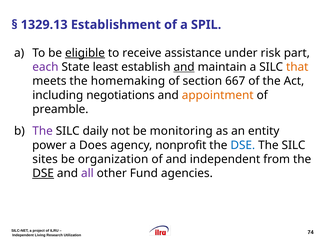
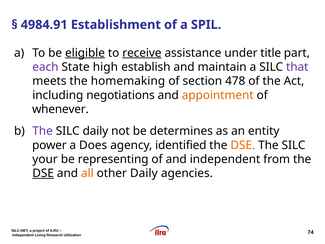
1329.13: 1329.13 -> 4984.91
receive underline: none -> present
risk: risk -> title
least: least -> high
and at (184, 67) underline: present -> none
that colour: orange -> purple
667: 667 -> 478
preamble: preamble -> whenever
monitoring: monitoring -> determines
nonprofit: nonprofit -> identified
DSE at (243, 145) colour: blue -> orange
sites: sites -> your
organization: organization -> representing
all colour: purple -> orange
other Fund: Fund -> Daily
